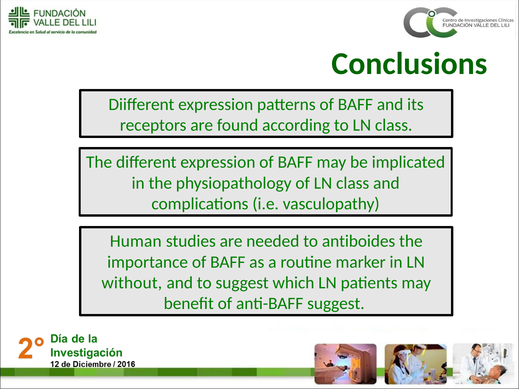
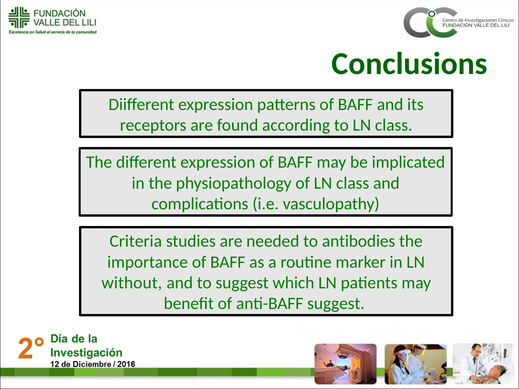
Human: Human -> Criteria
antiboides: antiboides -> antibodies
